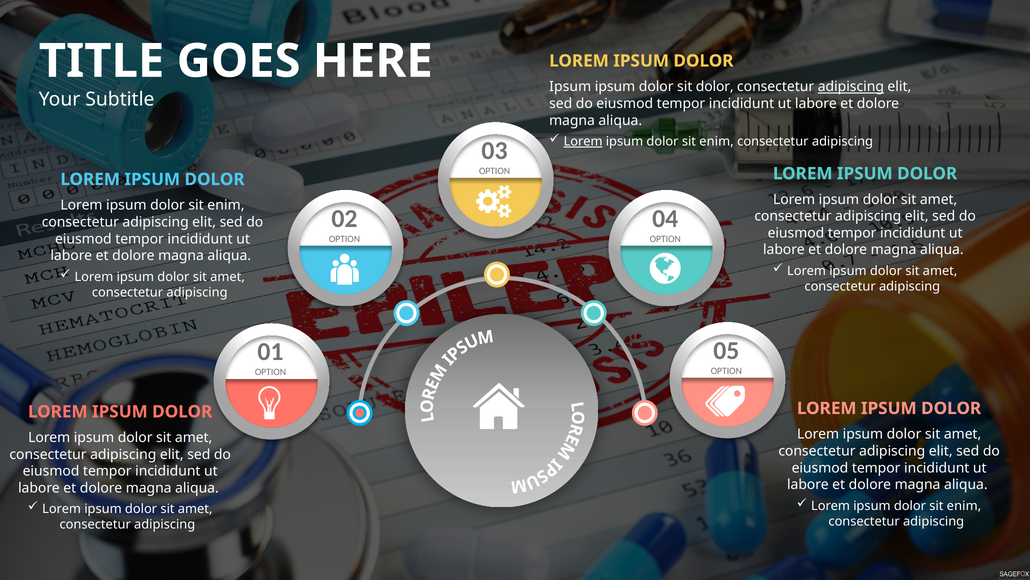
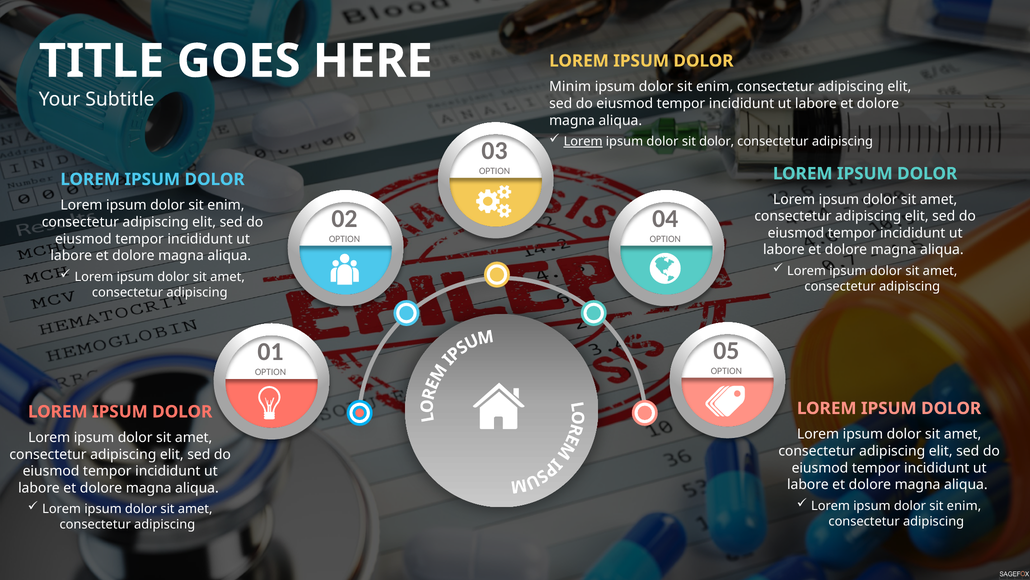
Ipsum at (570, 87): Ipsum -> Minim
dolor at (715, 87): dolor -> enim
adipiscing at (851, 87) underline: present -> none
enim at (717, 141): enim -> dolor
